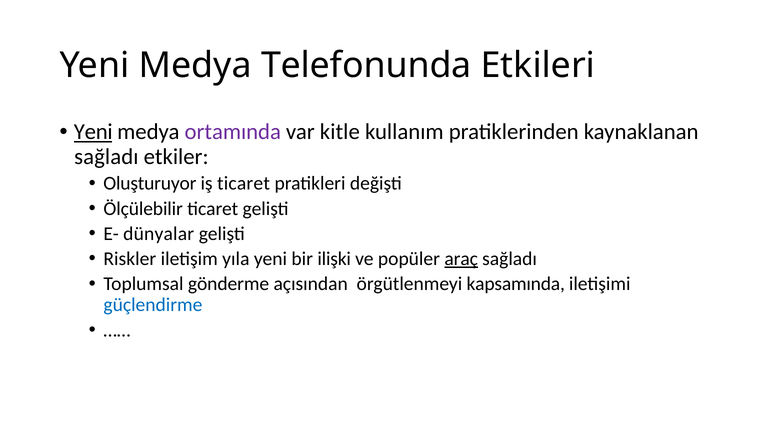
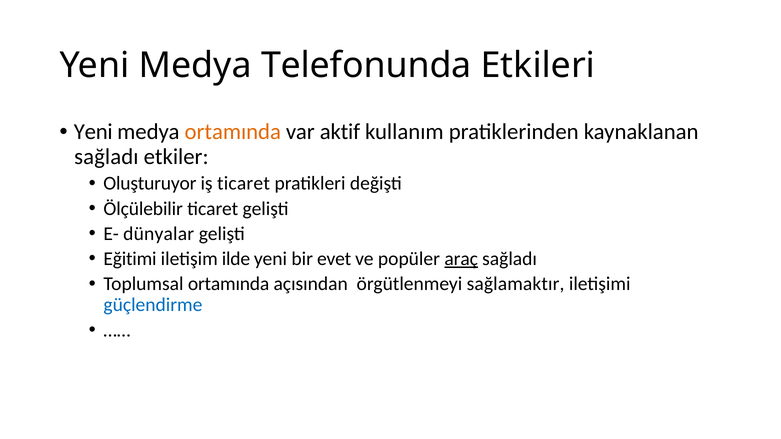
Yeni at (93, 132) underline: present -> none
ortamında at (233, 132) colour: purple -> orange
kitle: kitle -> aktif
Riskler: Riskler -> Eğitimi
yıla: yıla -> ilde
ilişki: ilişki -> evet
Toplumsal gönderme: gönderme -> ortamında
kapsamında: kapsamında -> sağlamaktır
